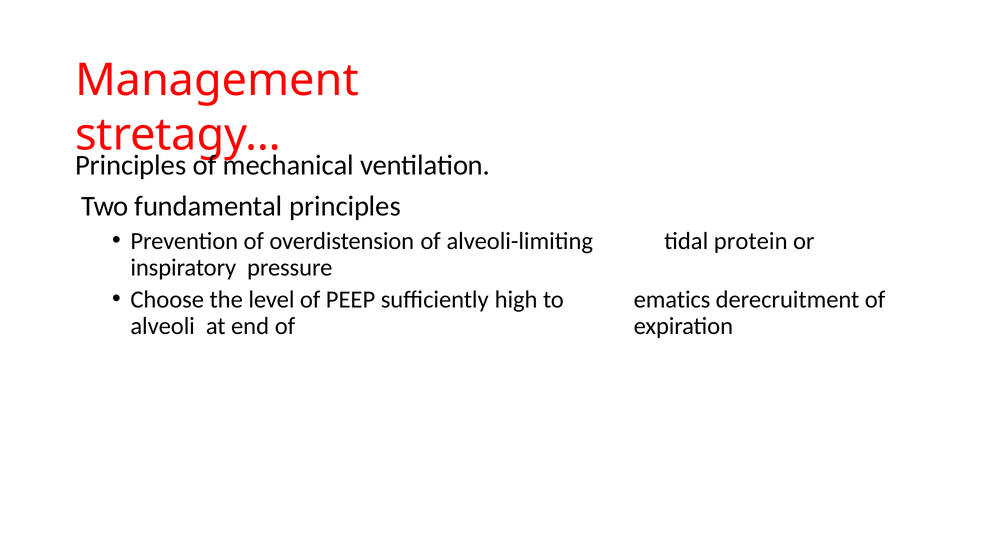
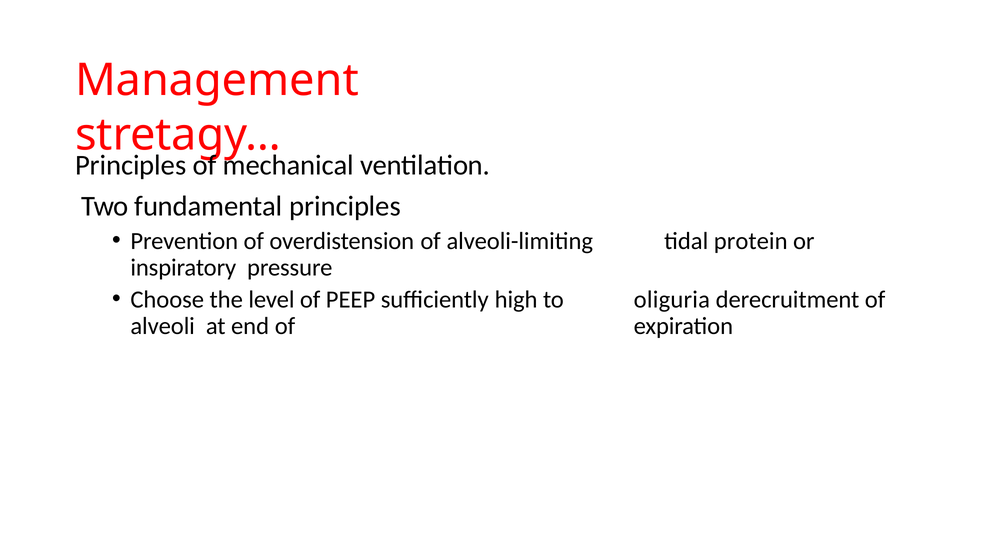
ematics: ematics -> oliguria
